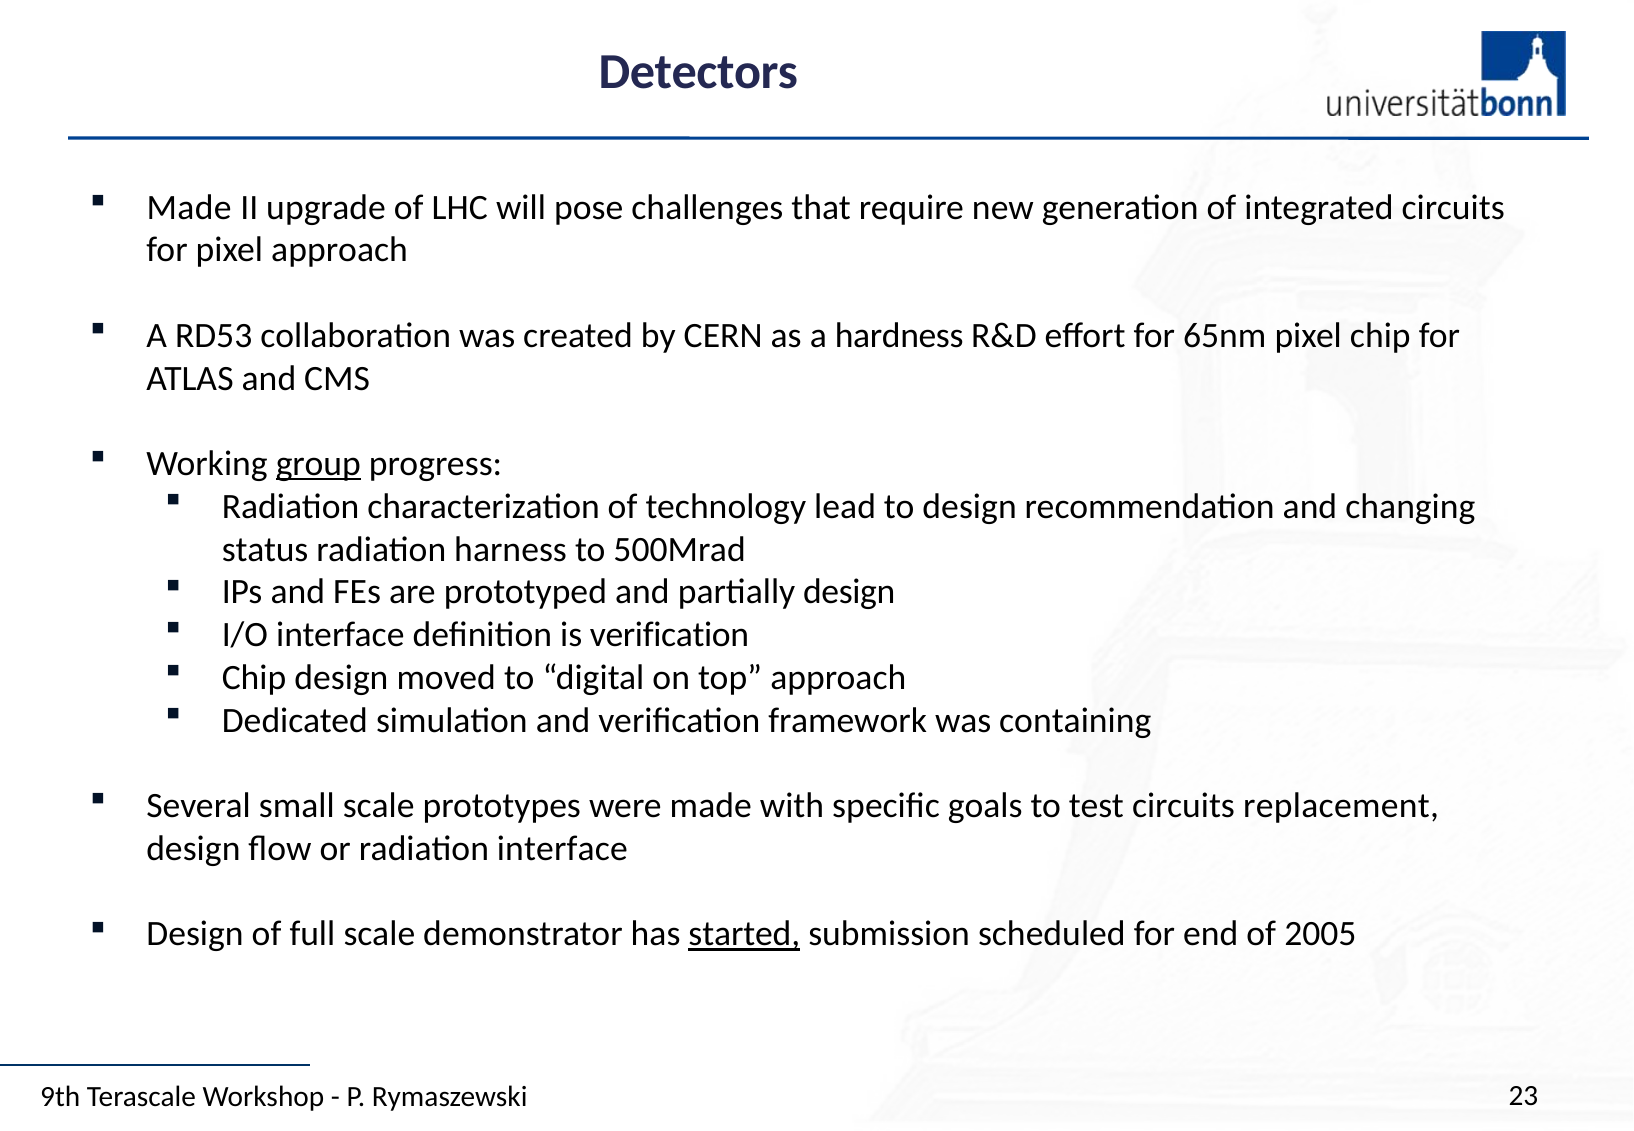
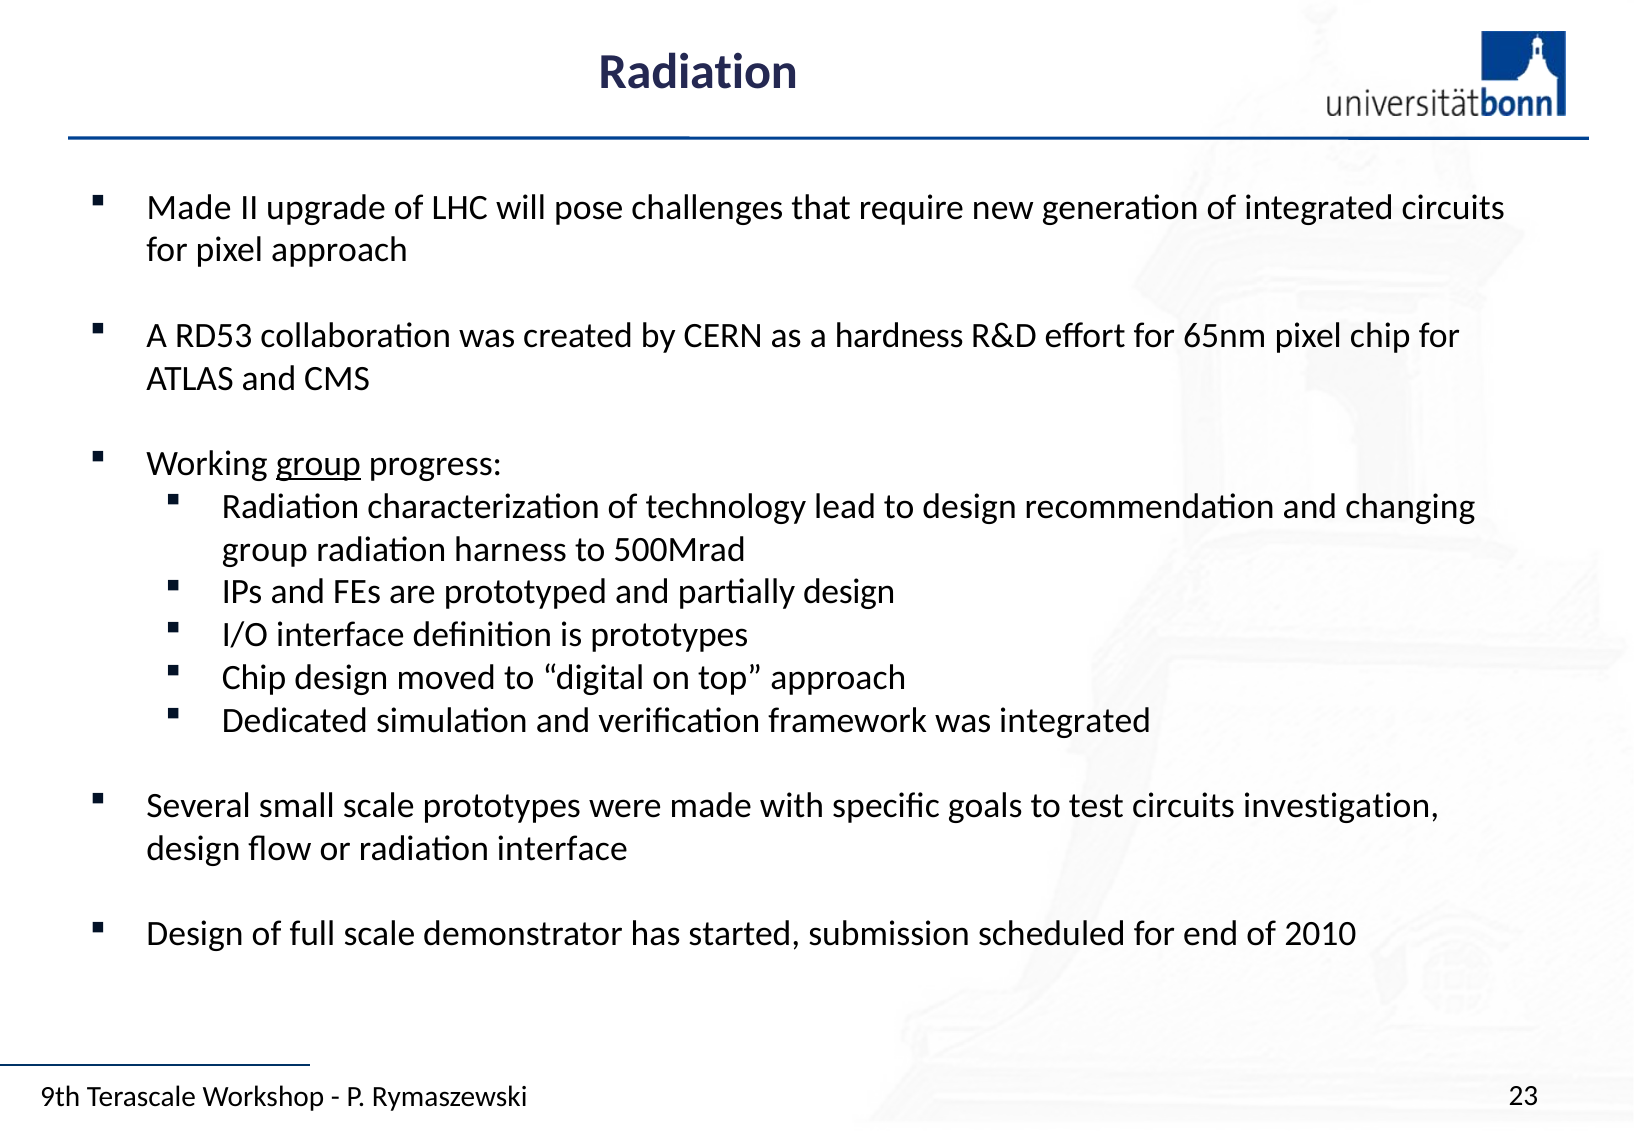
Detectors at (698, 72): Detectors -> Radiation
status at (265, 550): status -> group
is verification: verification -> prototypes
was containing: containing -> integrated
replacement: replacement -> investigation
started underline: present -> none
2005: 2005 -> 2010
